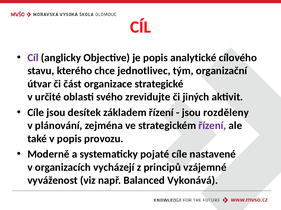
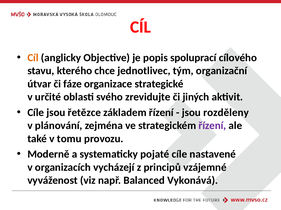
Cíl at (33, 58) colour: purple -> orange
analytické: analytické -> spoluprací
část: část -> fáze
desítek: desítek -> řetězce
v popis: popis -> tomu
